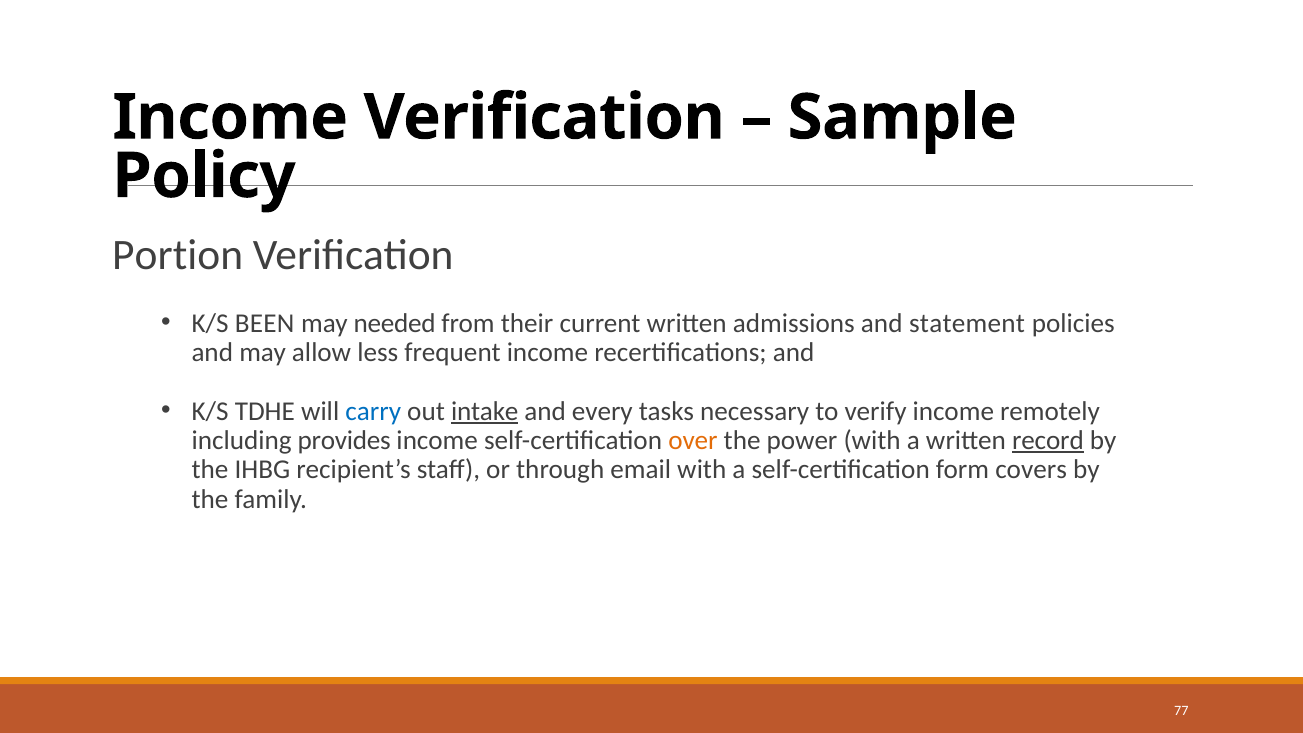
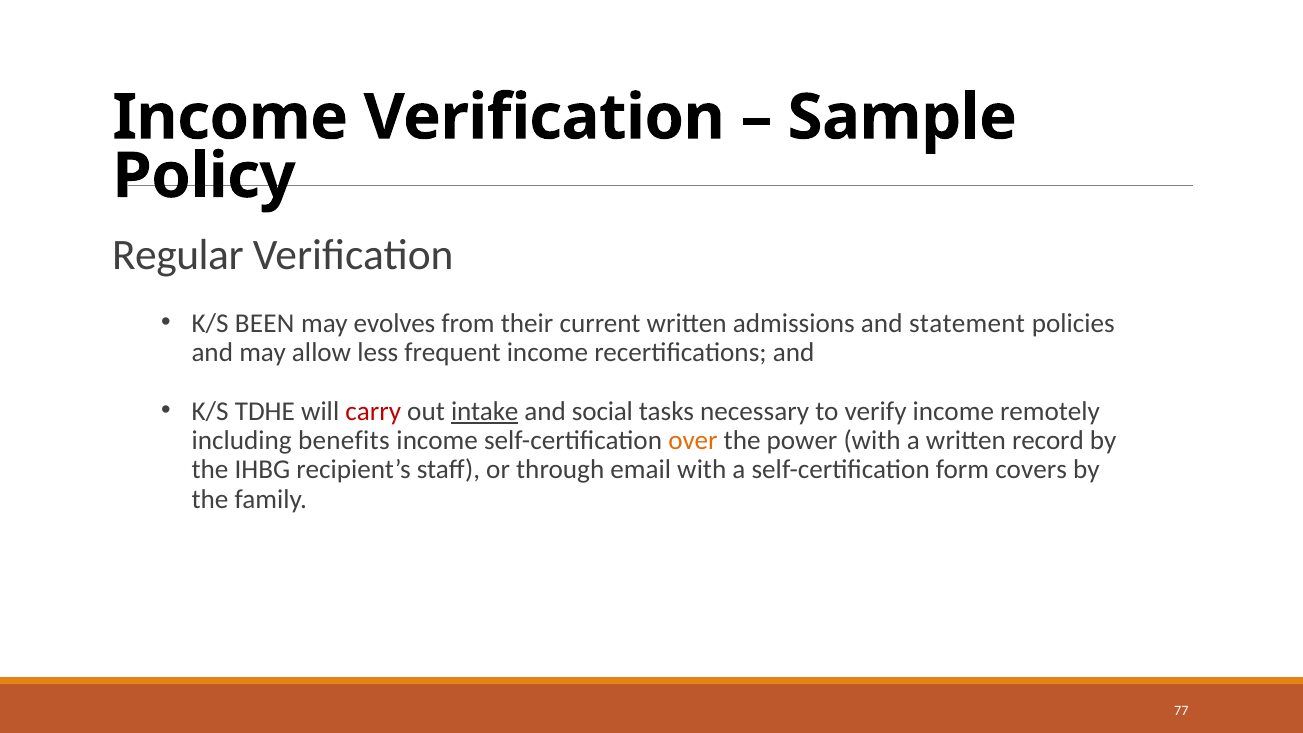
Portion: Portion -> Regular
needed: needed -> evolves
carry colour: blue -> red
every: every -> social
provides: provides -> benefits
record underline: present -> none
